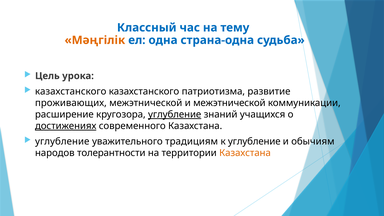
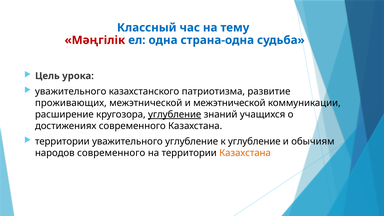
Мәңгілік colour: orange -> red
казахстанского at (71, 91): казахстанского -> уважительного
достижениях underline: present -> none
углубление at (62, 142): углубление -> территории
уважительного традициям: традициям -> углубление
народов толерантности: толерантности -> современного
